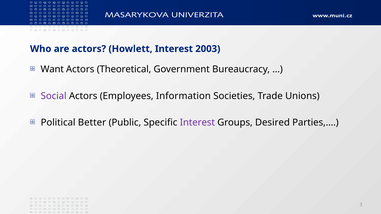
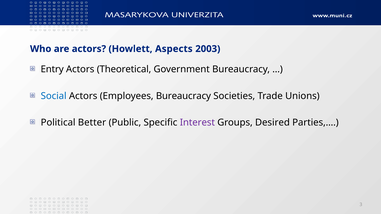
Howlett Interest: Interest -> Aspects
Want: Want -> Entry
Social colour: purple -> blue
Employees Information: Information -> Bureaucracy
